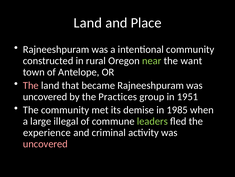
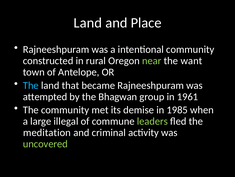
The at (31, 85) colour: pink -> light blue
uncovered at (45, 96): uncovered -> attempted
Practices: Practices -> Bhagwan
1951: 1951 -> 1961
experience: experience -> meditation
uncovered at (45, 143) colour: pink -> light green
